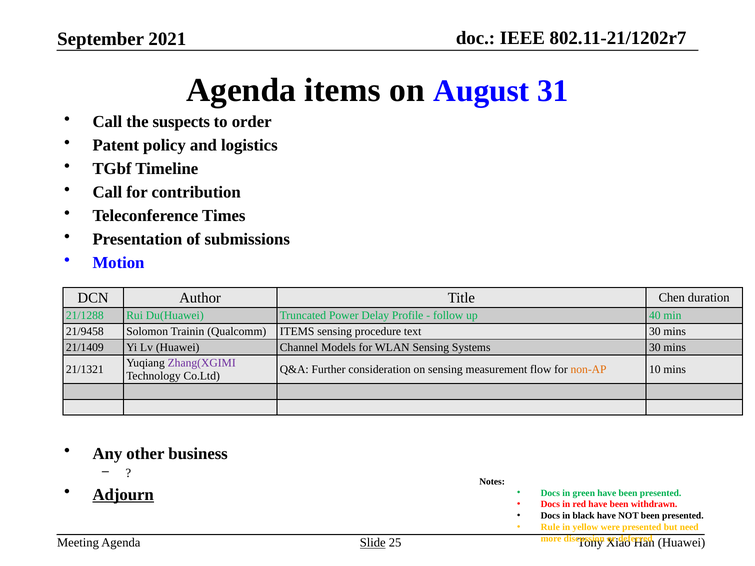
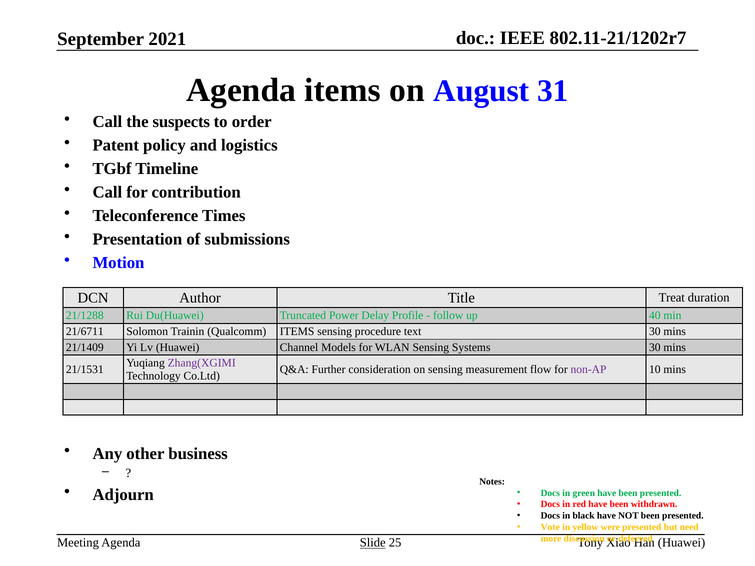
Chen: Chen -> Treat
21/9458: 21/9458 -> 21/6711
21/1321: 21/1321 -> 21/1531
non-AP colour: orange -> purple
Adjourn underline: present -> none
Rule: Rule -> Vote
